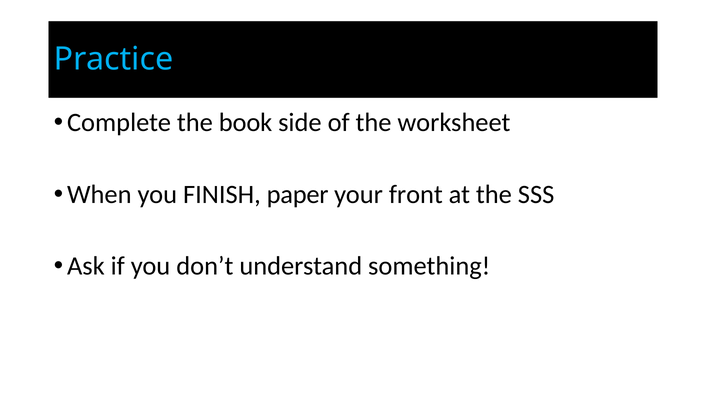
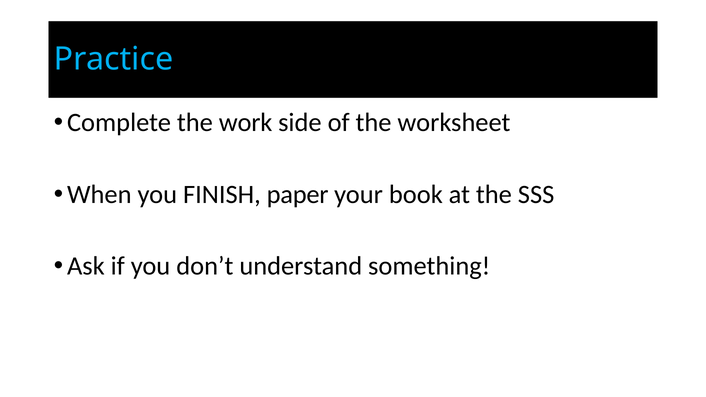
book: book -> work
front: front -> book
